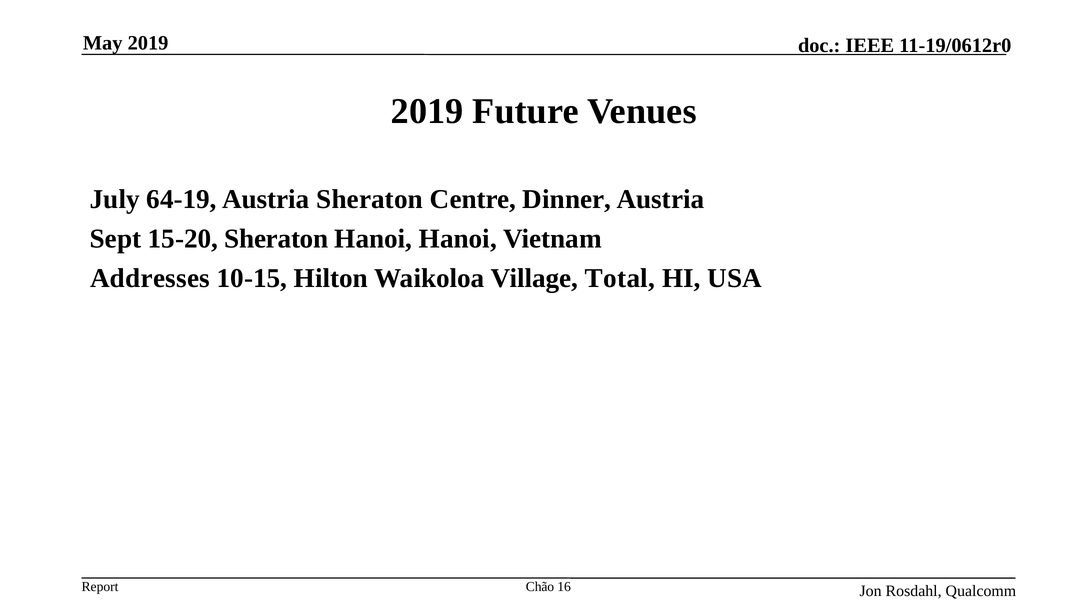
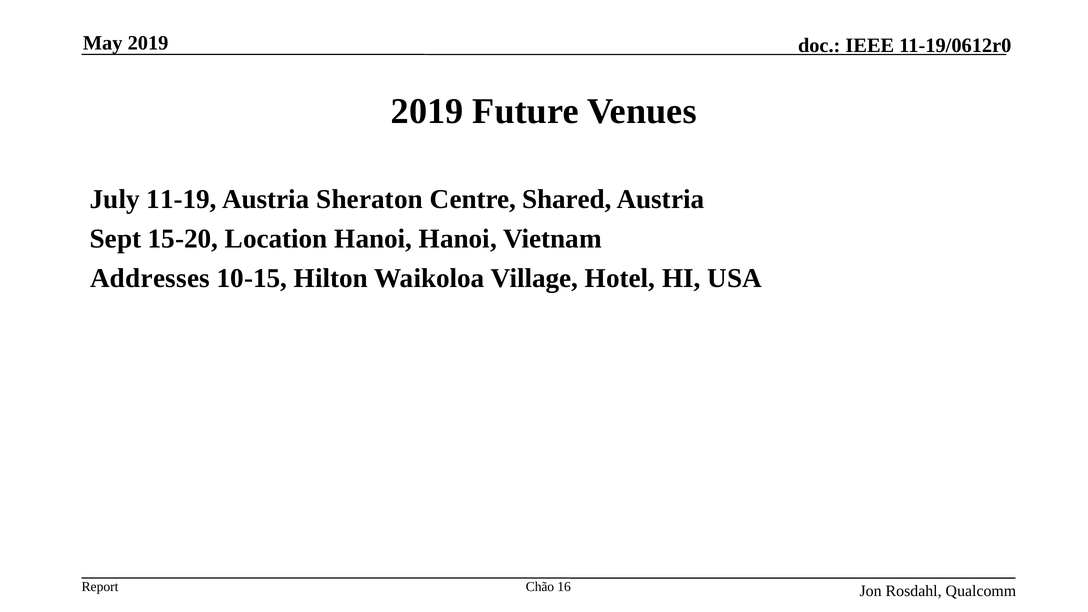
64-19: 64-19 -> 11-19
Dinner: Dinner -> Shared
15-20 Sheraton: Sheraton -> Location
Total: Total -> Hotel
